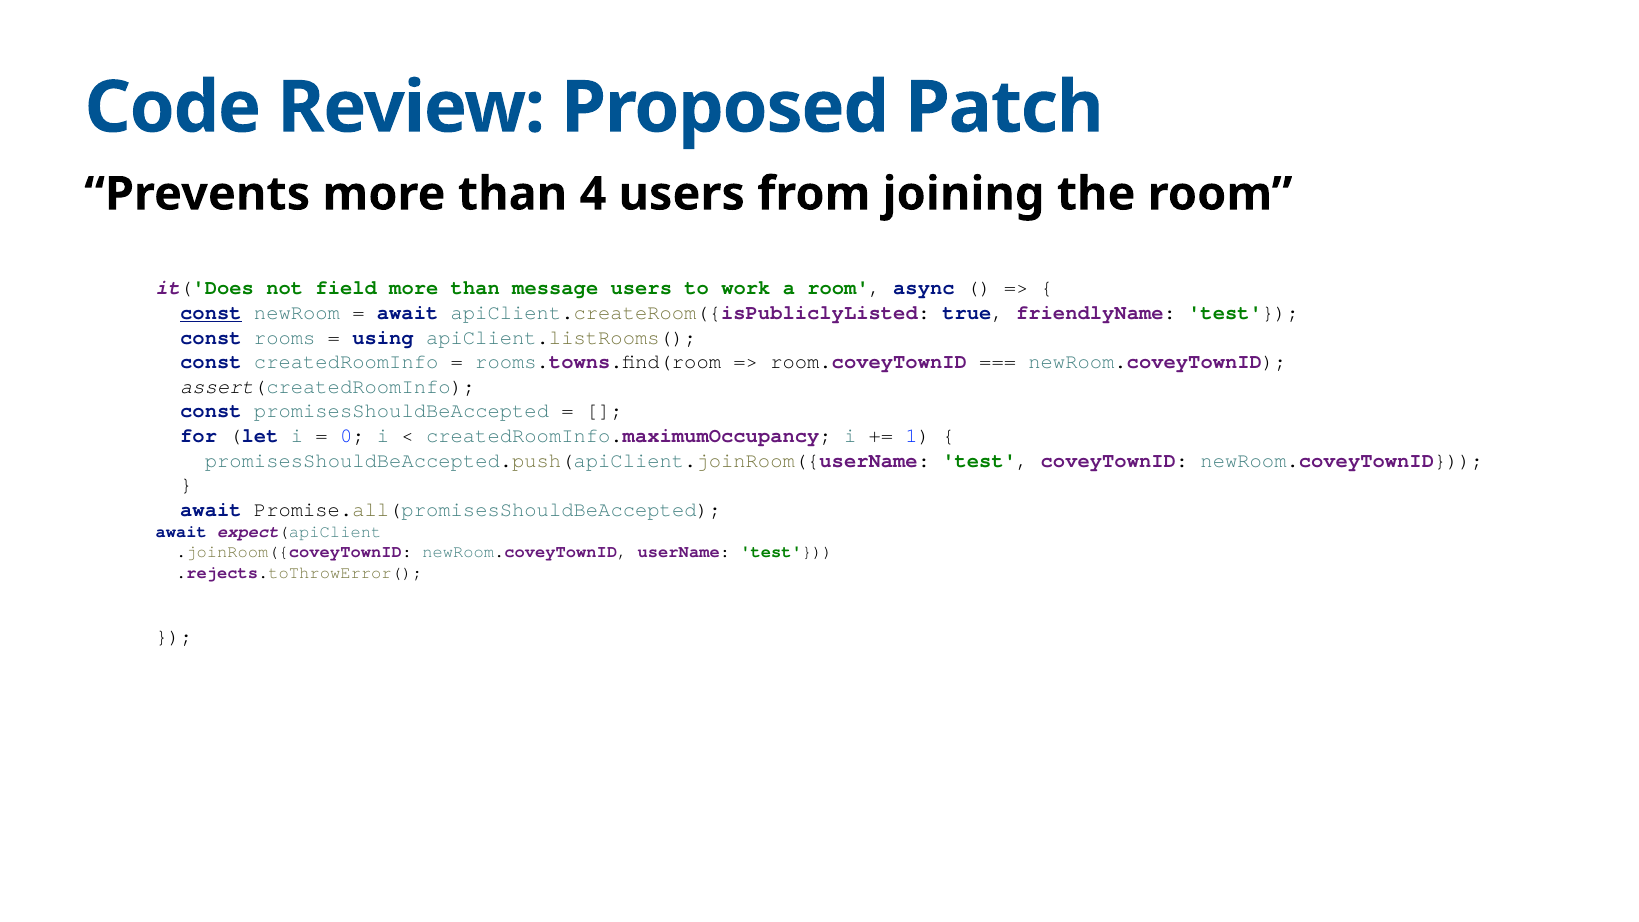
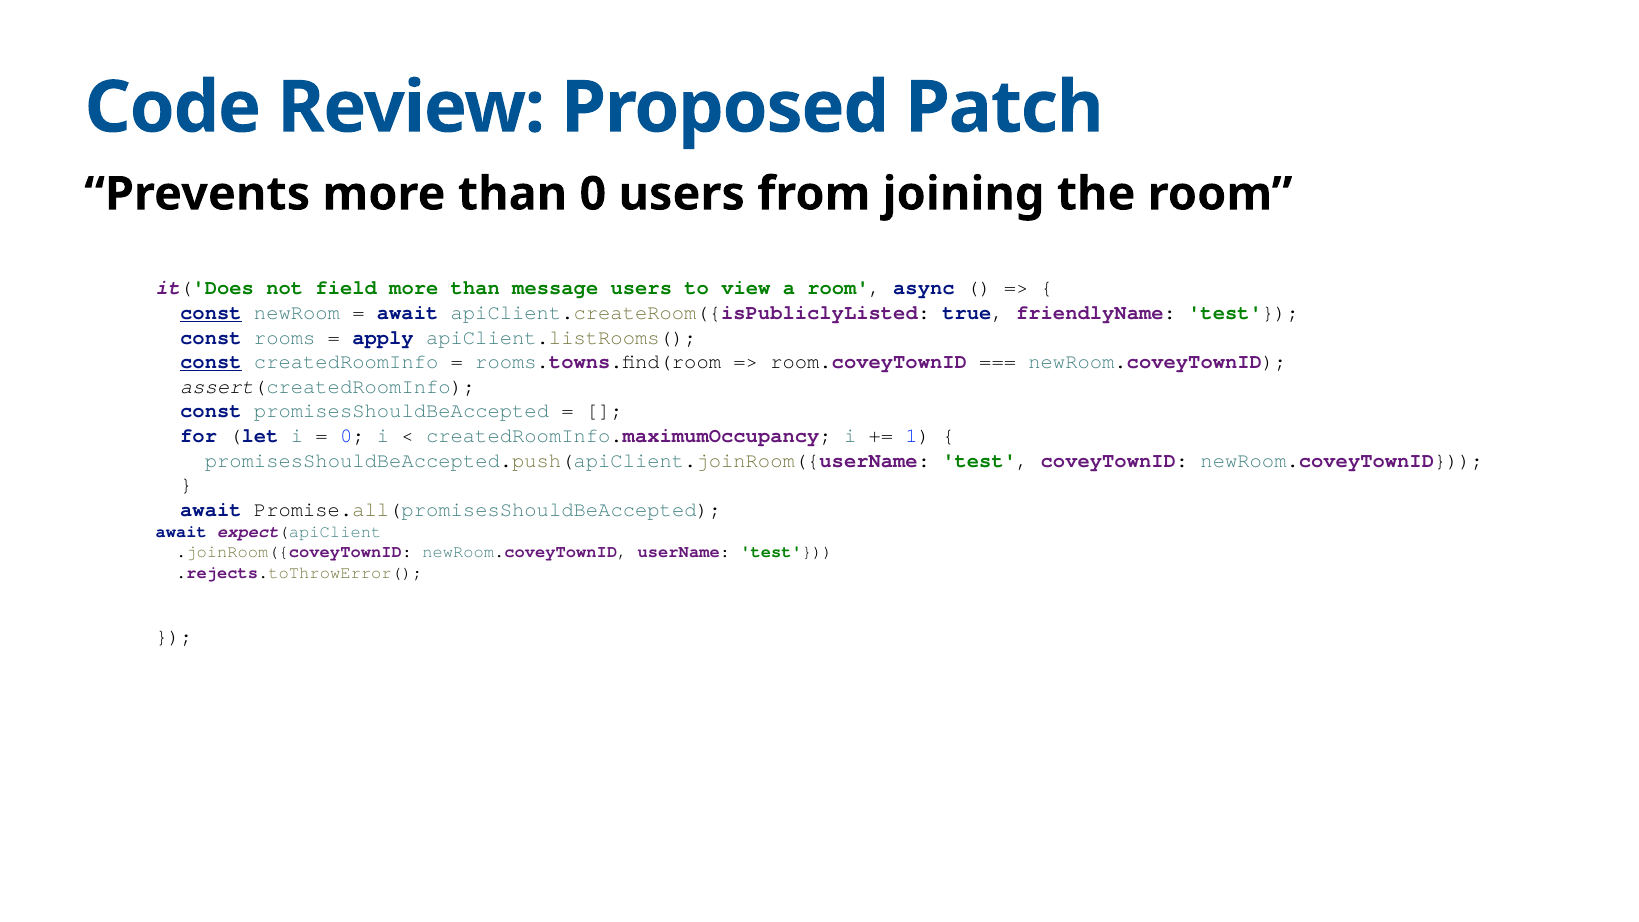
than 4: 4 -> 0
work: work -> view
using: using -> apply
const at (211, 362) underline: none -> present
